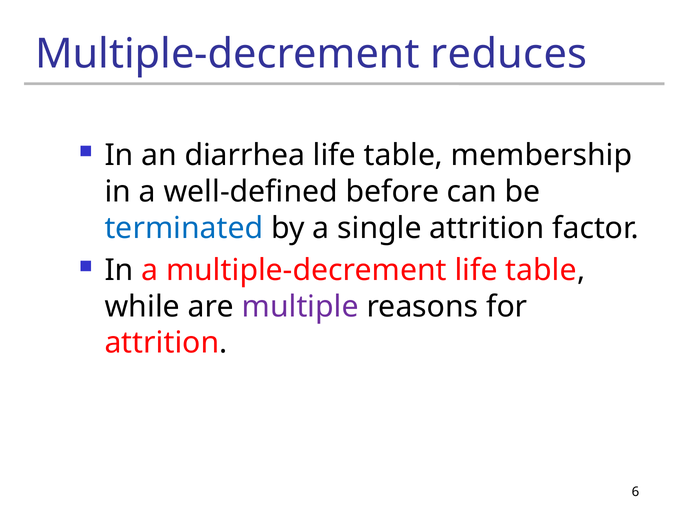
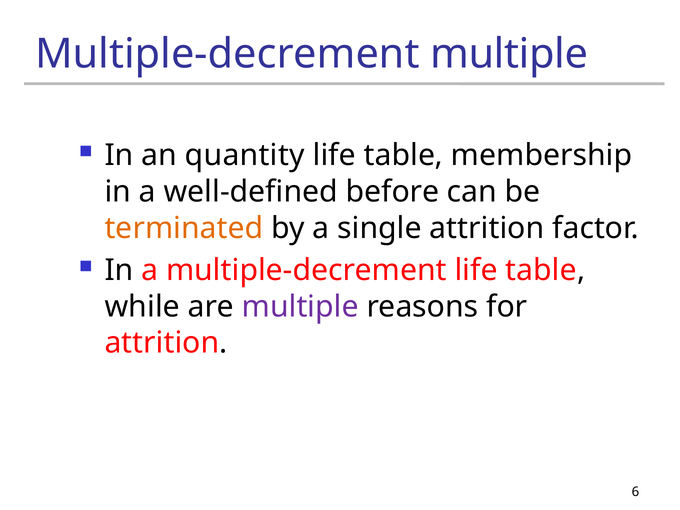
Multiple-decrement reduces: reduces -> multiple
diarrhea: diarrhea -> quantity
terminated colour: blue -> orange
